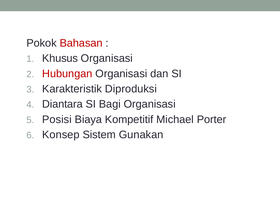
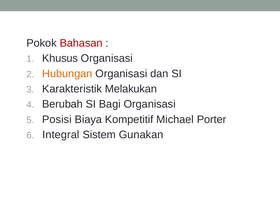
Hubungan colour: red -> orange
Diproduksi: Diproduksi -> Melakukan
Diantara: Diantara -> Berubah
Konsep: Konsep -> Integral
